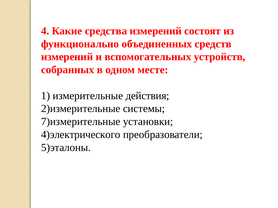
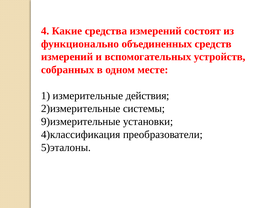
7)измерительные: 7)измерительные -> 9)измерительные
4)электрического: 4)электрического -> 4)классификация
